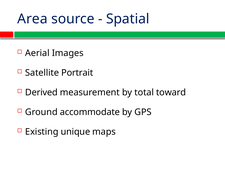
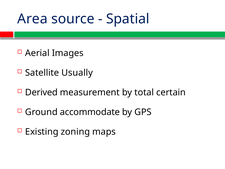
Portrait: Portrait -> Usually
toward: toward -> certain
unique: unique -> zoning
